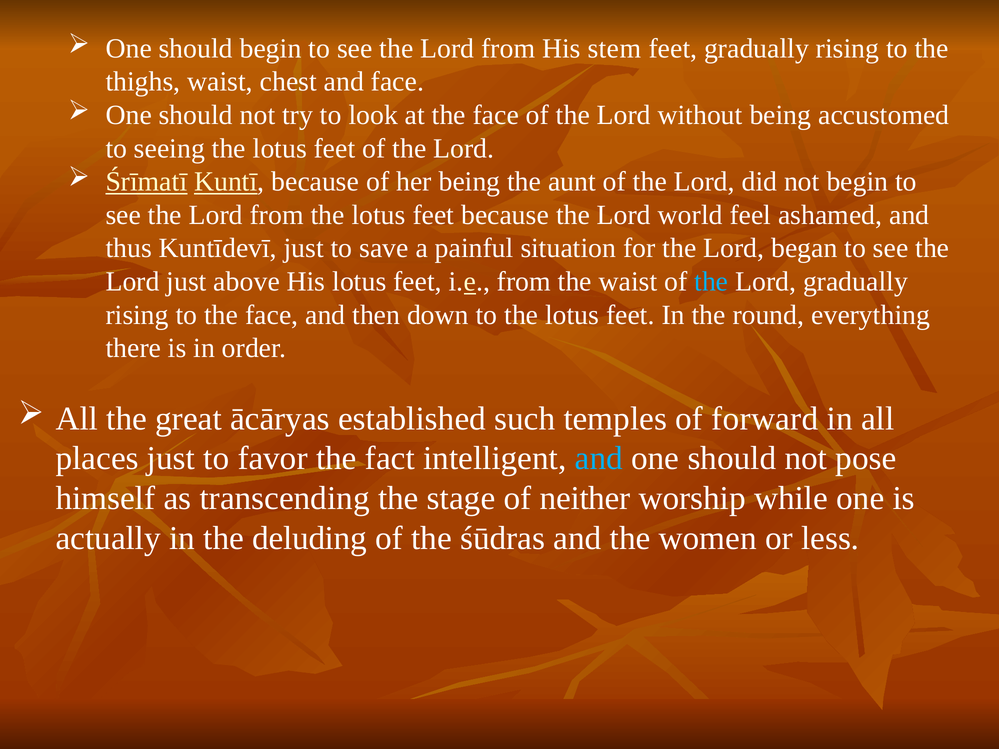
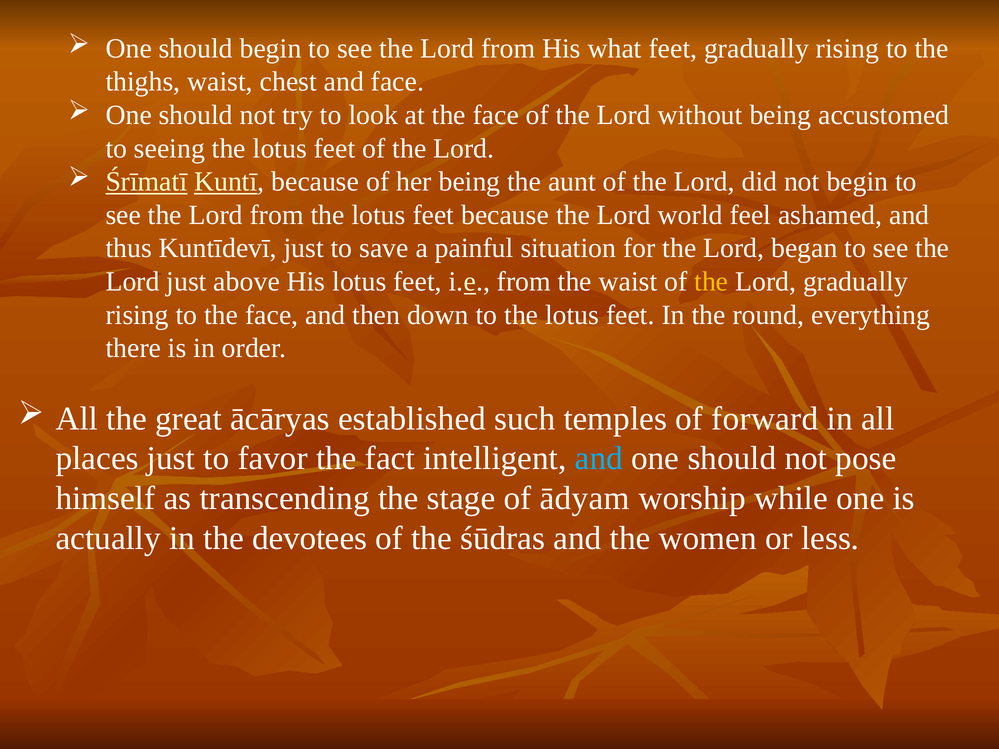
stem: stem -> what
the at (711, 282) colour: light blue -> yellow
neither: neither -> ādyam
deluding: deluding -> devotees
